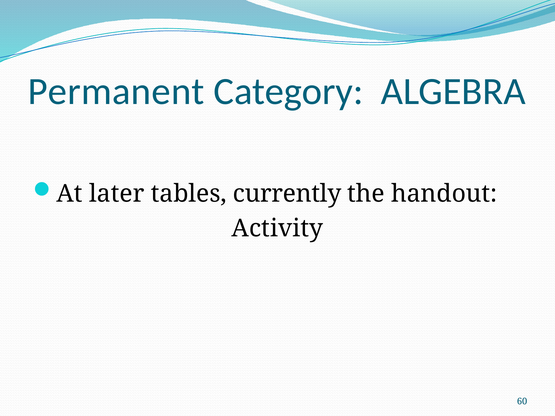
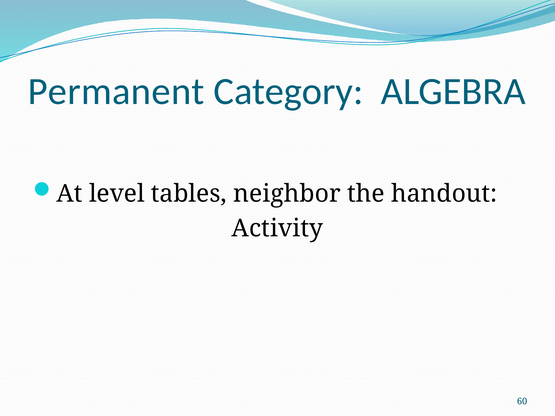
later: later -> level
currently: currently -> neighbor
